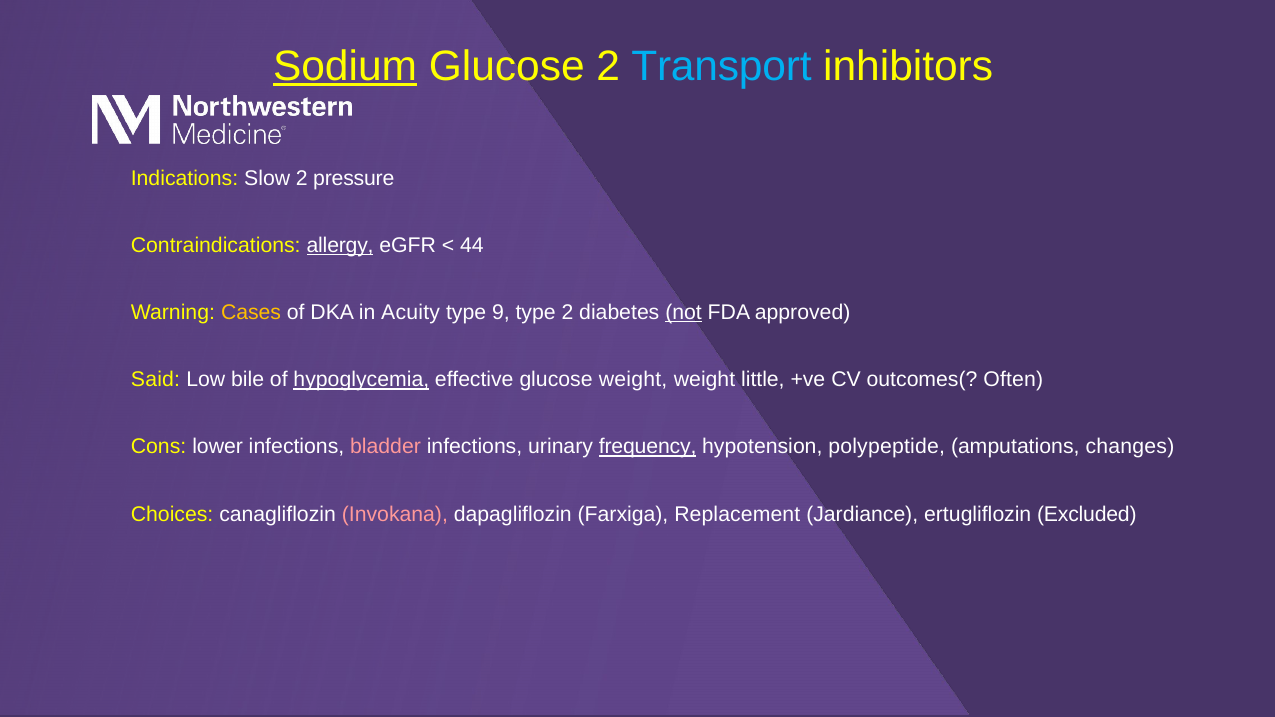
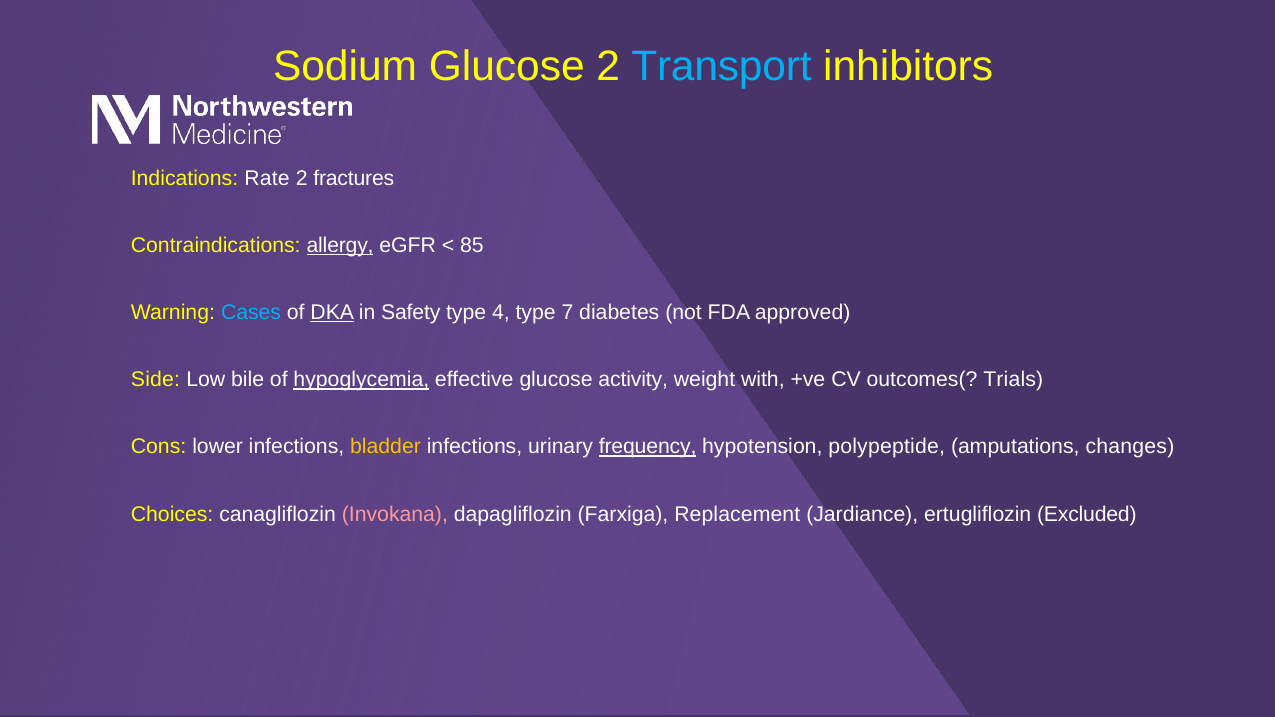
Sodium underline: present -> none
Slow: Slow -> Rate
pressure: pressure -> fractures
44: 44 -> 85
Cases colour: yellow -> light blue
DKA underline: none -> present
Acuity: Acuity -> Safety
9: 9 -> 4
type 2: 2 -> 7
not underline: present -> none
Said: Said -> Side
glucose weight: weight -> activity
little: little -> with
Often: Often -> Trials
bladder colour: pink -> yellow
